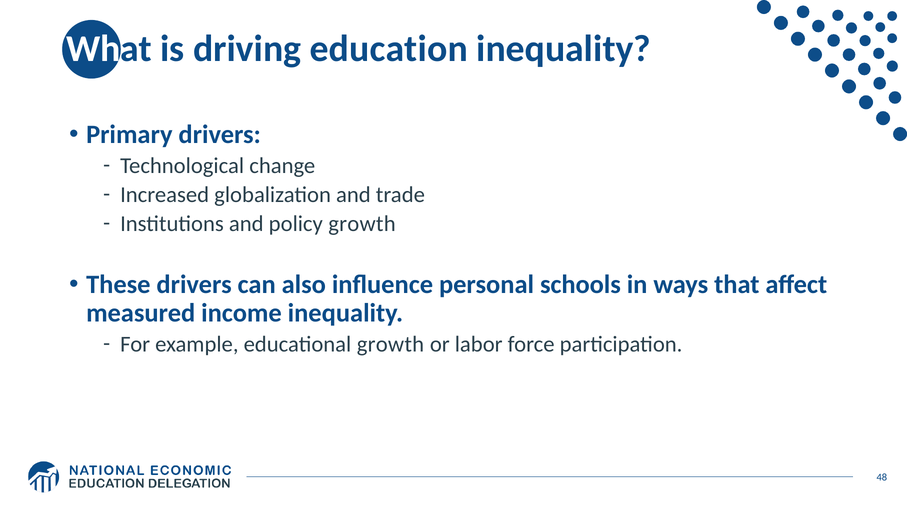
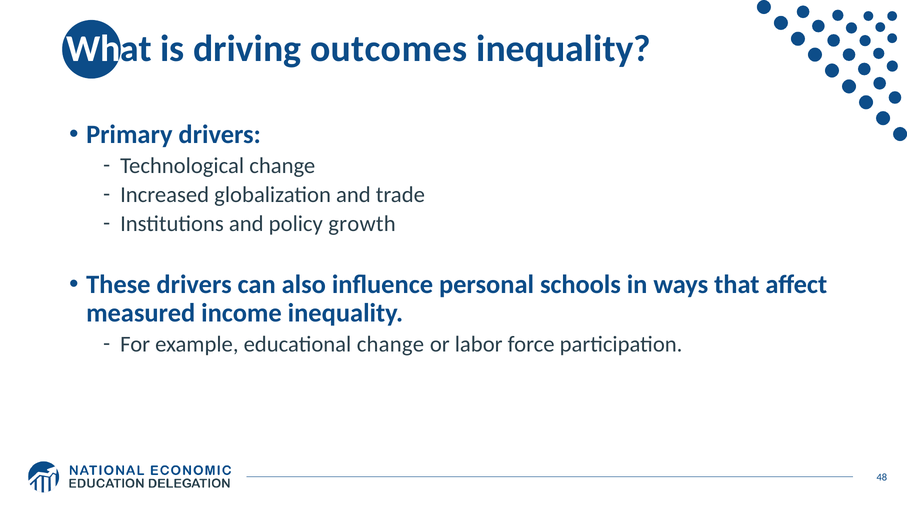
education: education -> outcomes
educational growth: growth -> change
